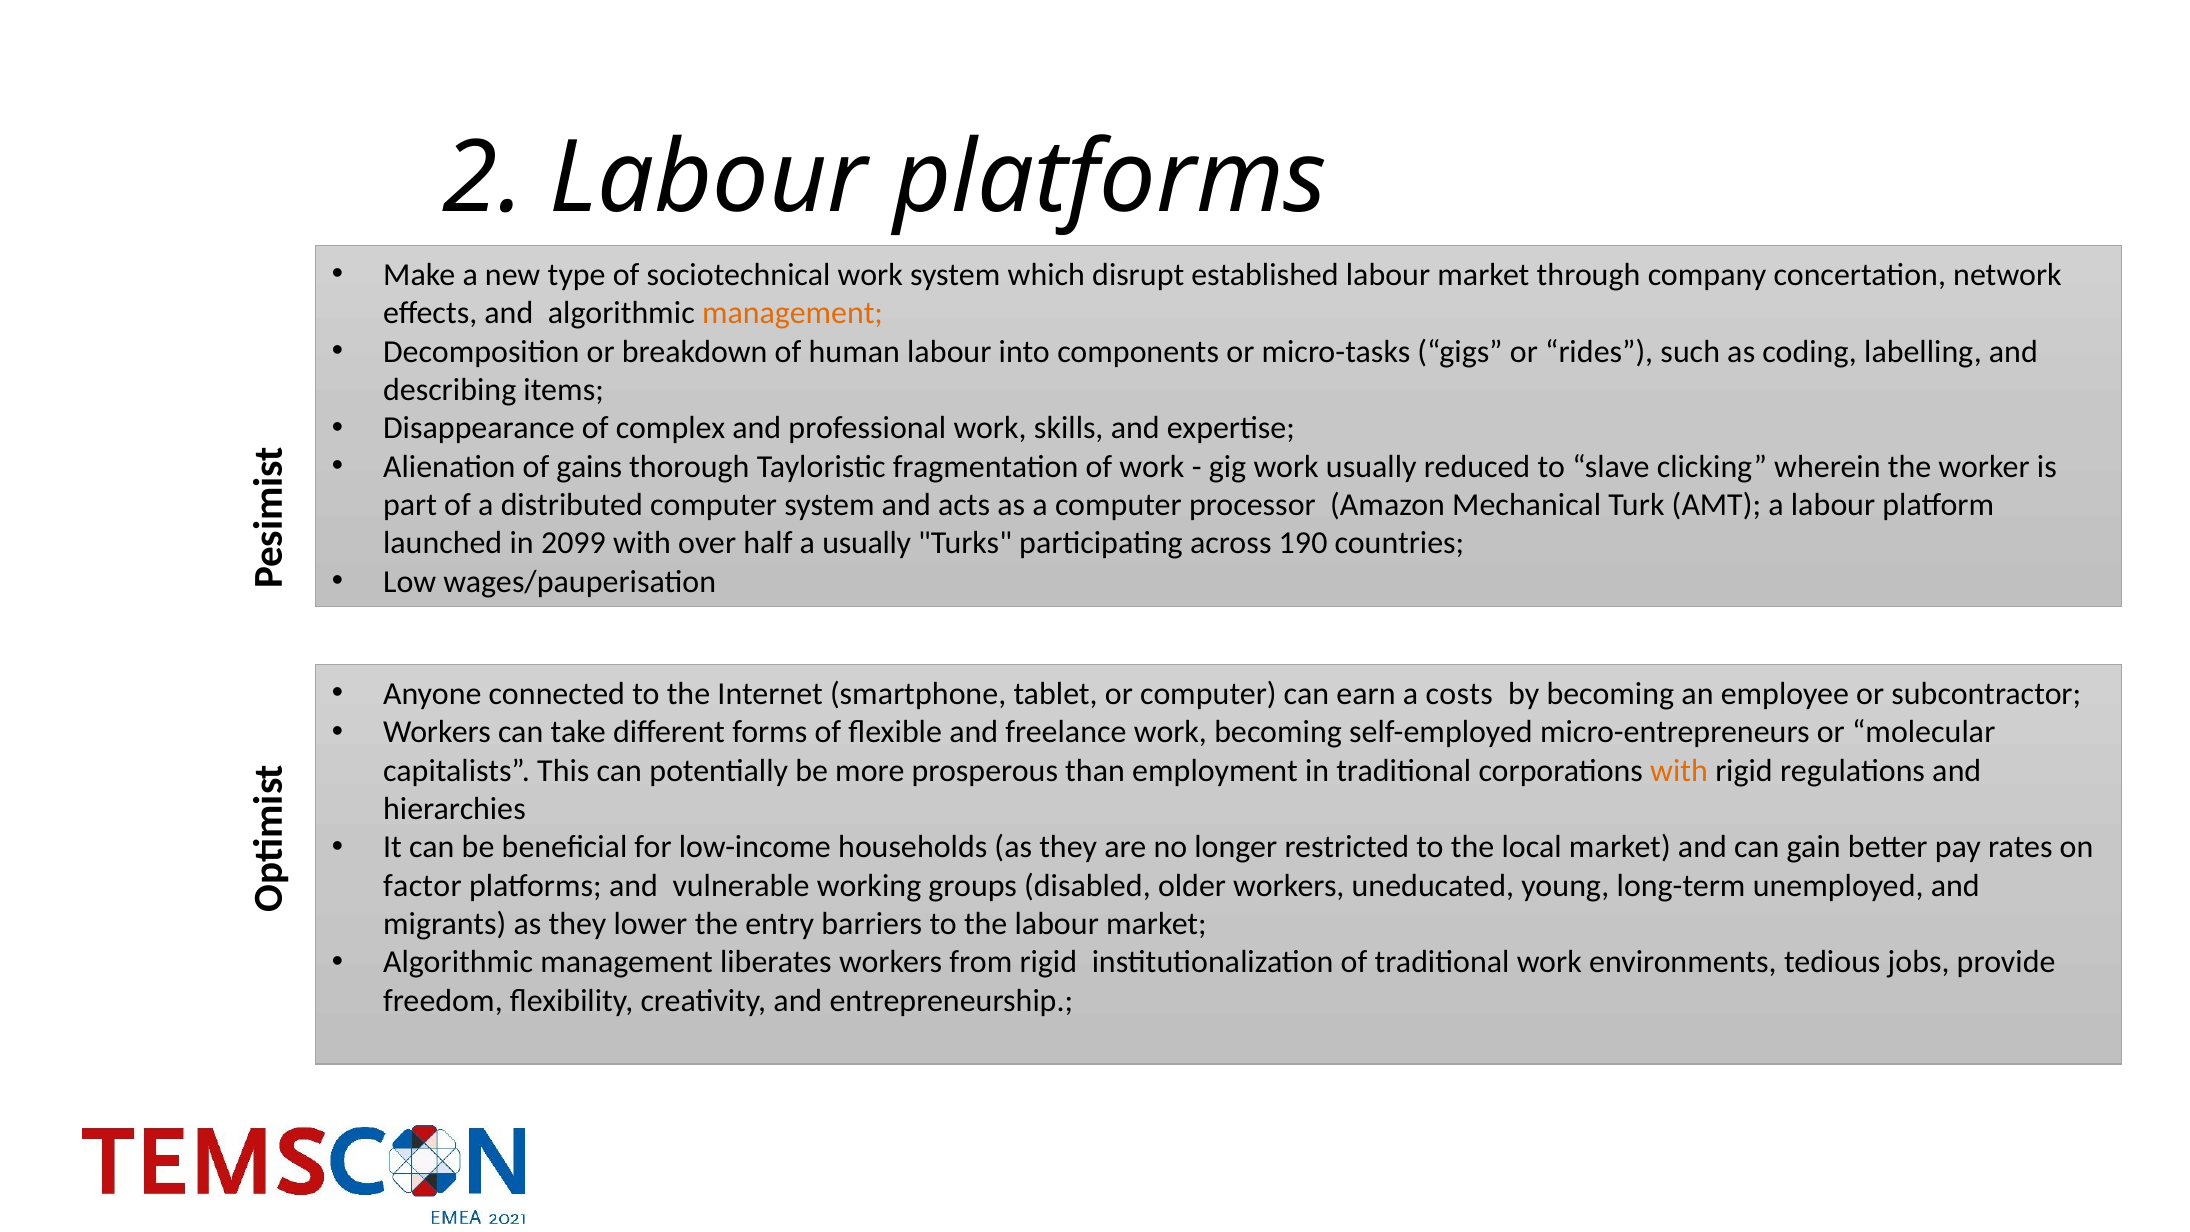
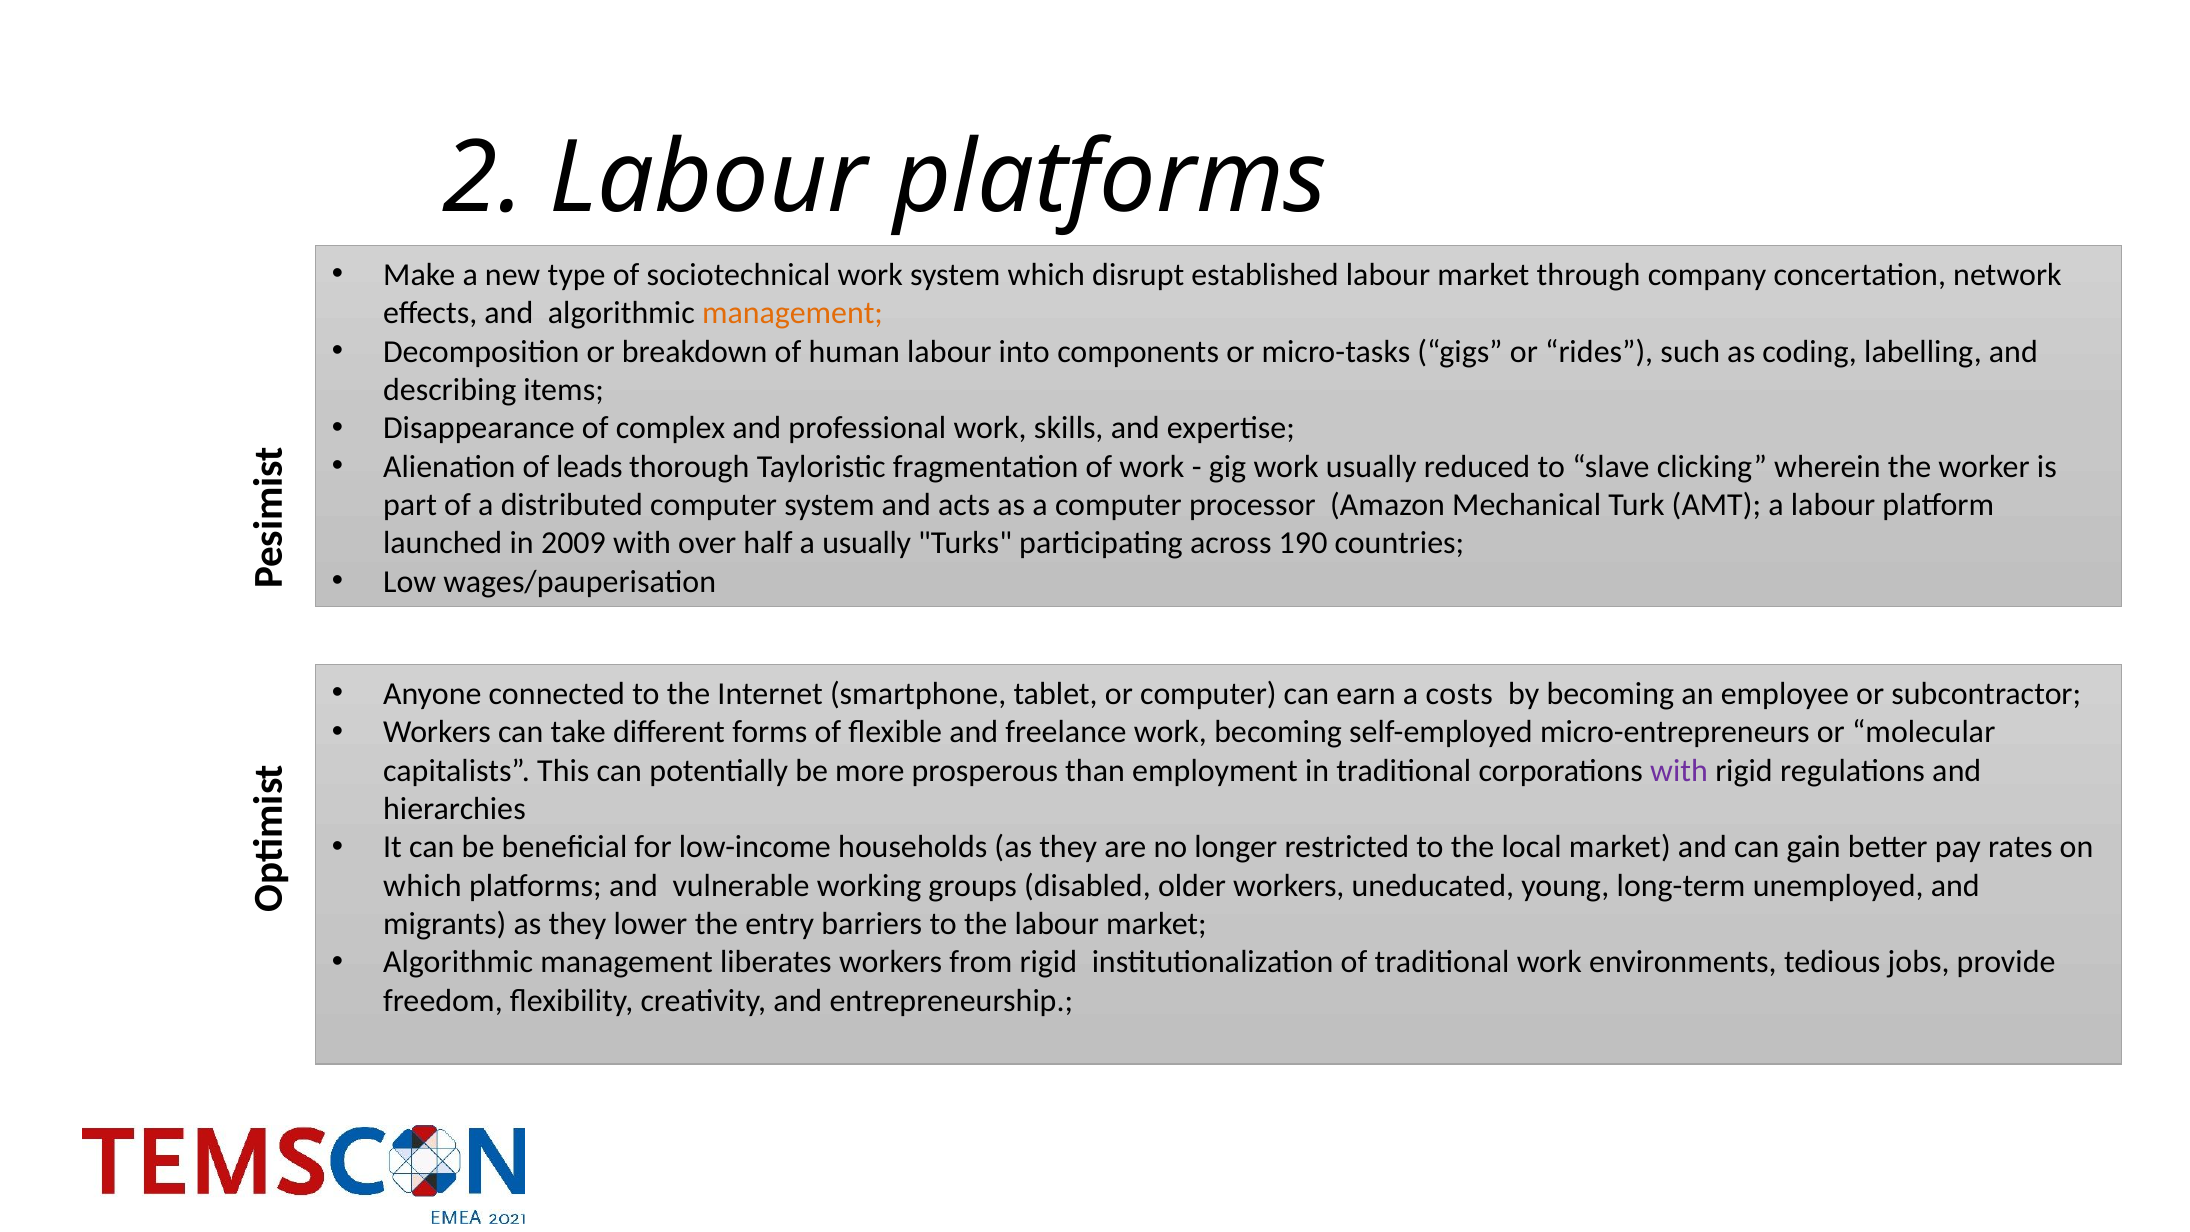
gains: gains -> leads
2099: 2099 -> 2009
with at (1679, 770) colour: orange -> purple
factor at (422, 885): factor -> which
